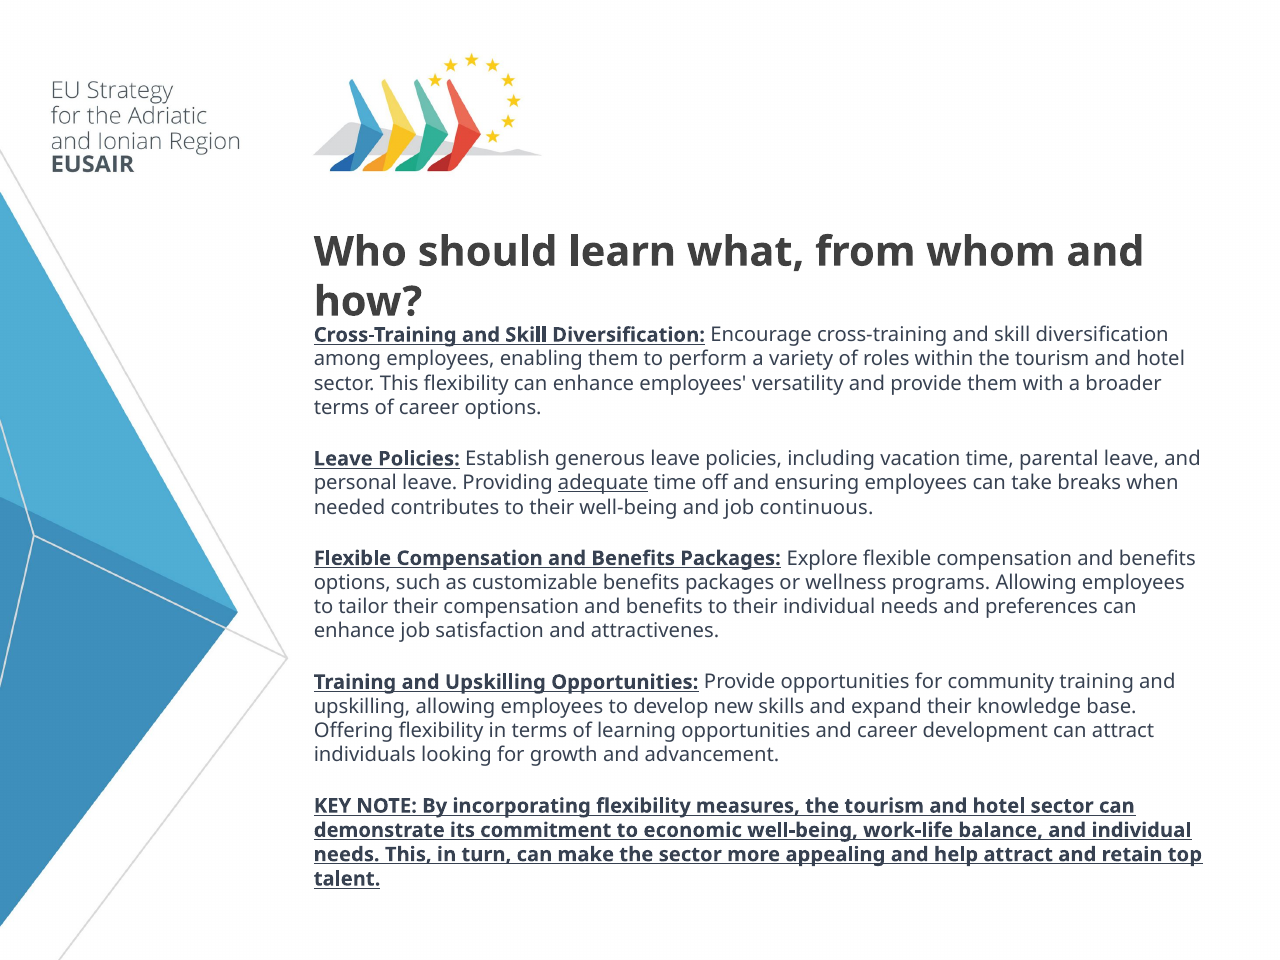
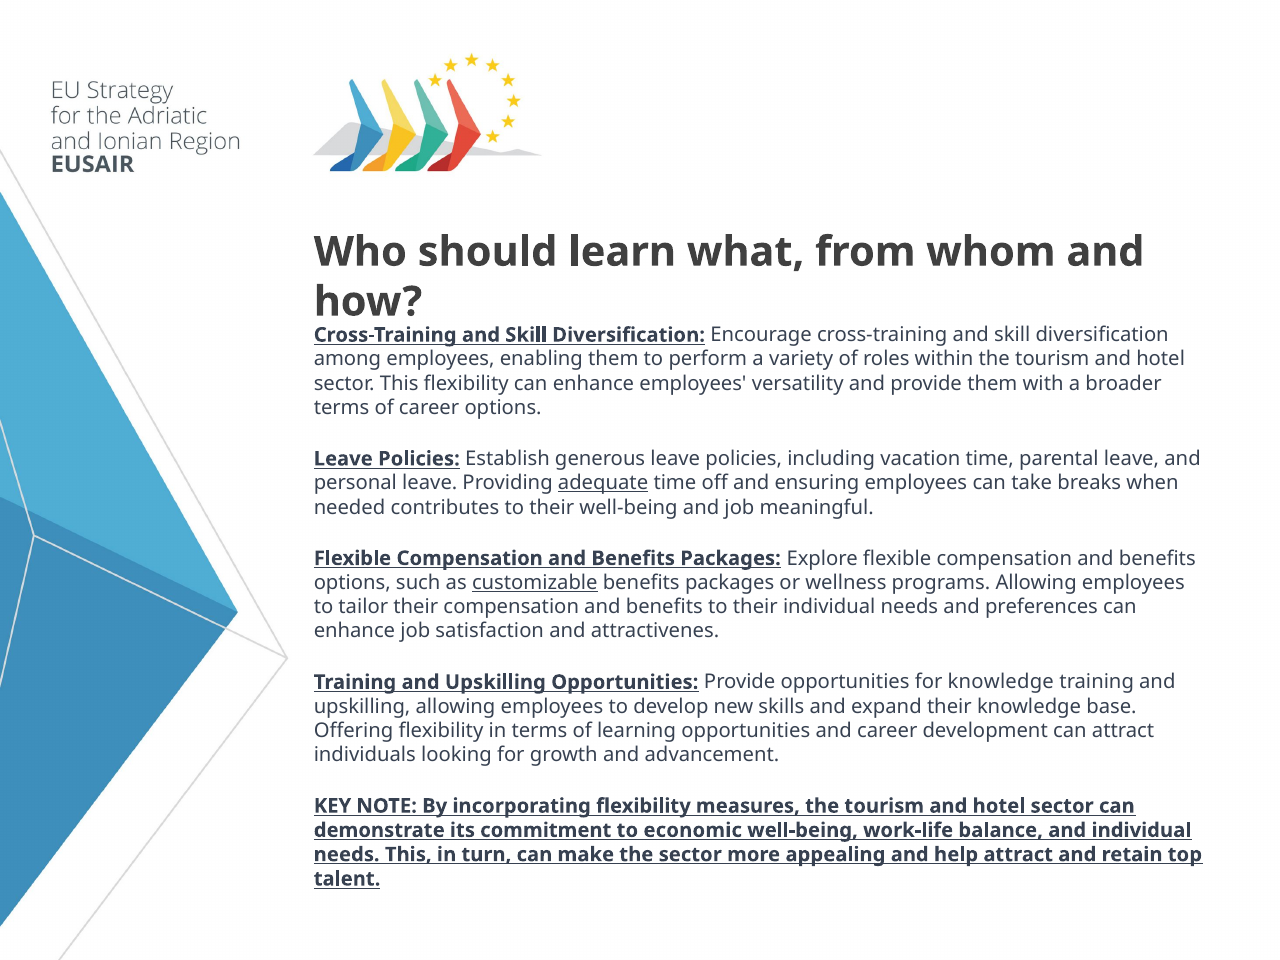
continuous: continuous -> meaningful
customizable underline: none -> present
for community: community -> knowledge
